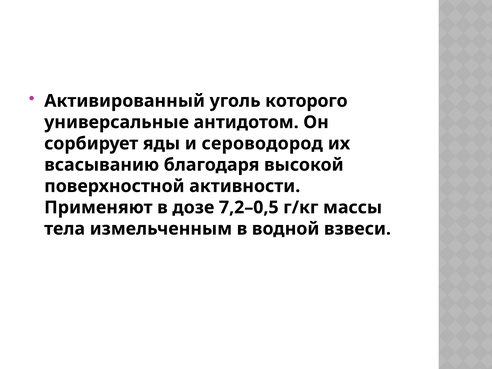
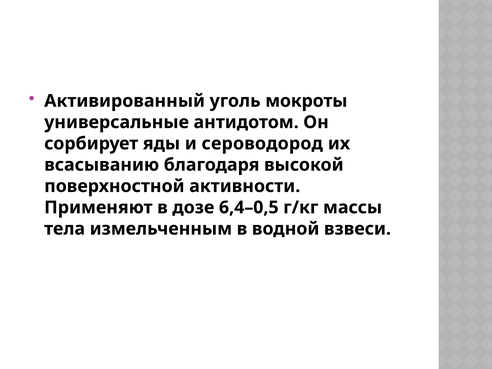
которого: которого -> мокроты
7,2–0,5: 7,2–0,5 -> 6,4–0,5
